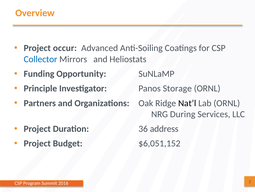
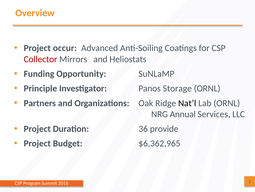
Collector colour: blue -> red
During: During -> Annual
address: address -> provide
$6,051,152: $6,051,152 -> $6,362,965
